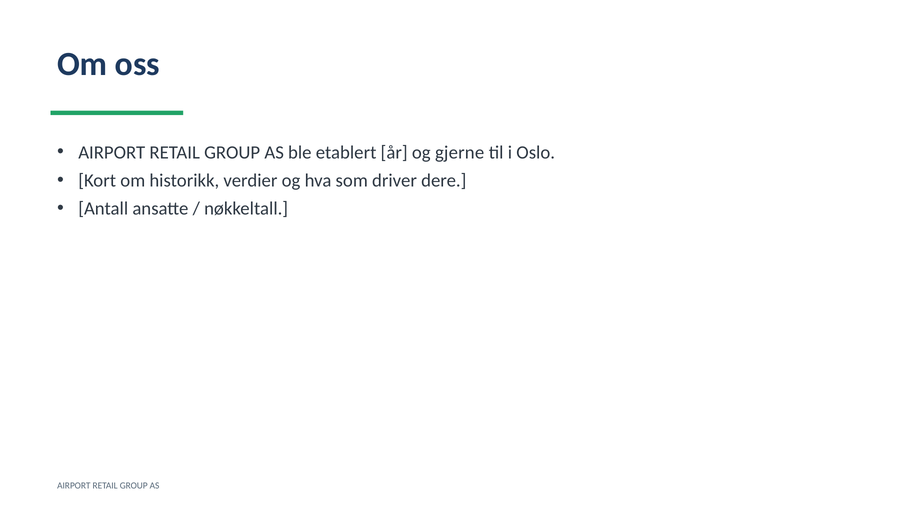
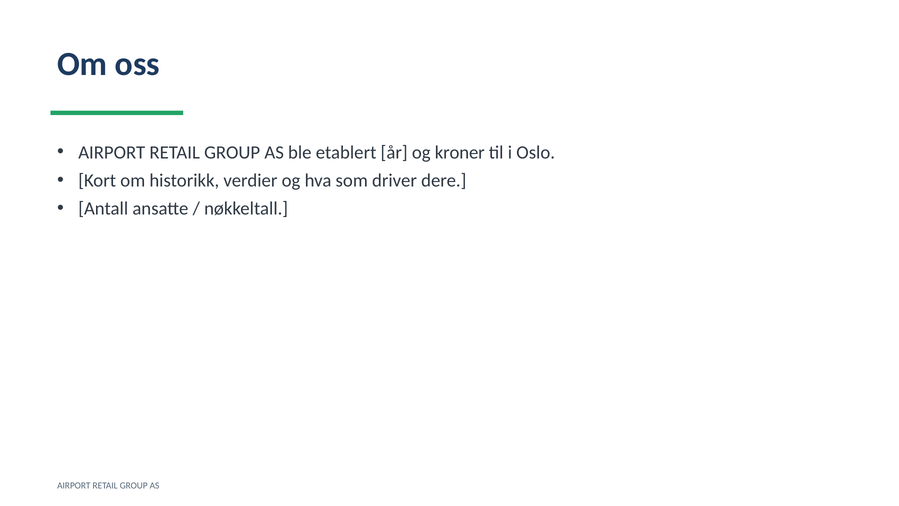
gjerne: gjerne -> kroner
